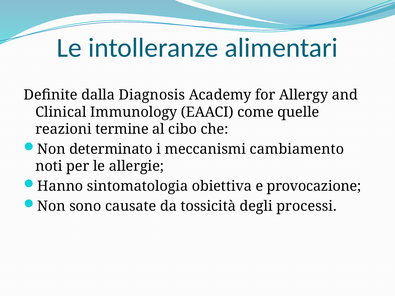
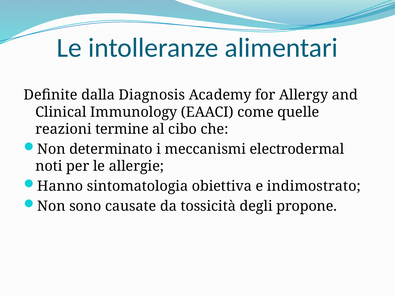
cambiamento: cambiamento -> electrodermal
provocazione: provocazione -> indimostrato
processi: processi -> propone
